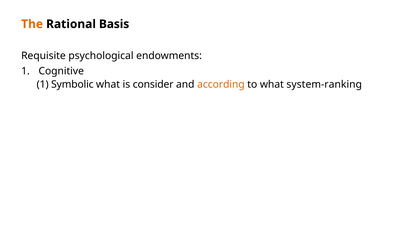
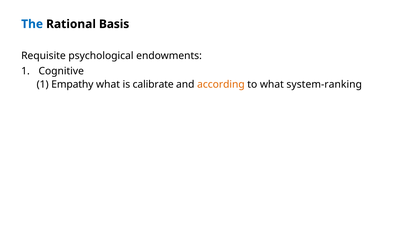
The colour: orange -> blue
Symbolic: Symbolic -> Empathy
consider: consider -> calibrate
